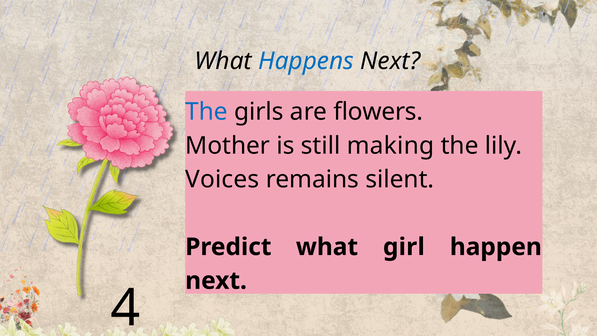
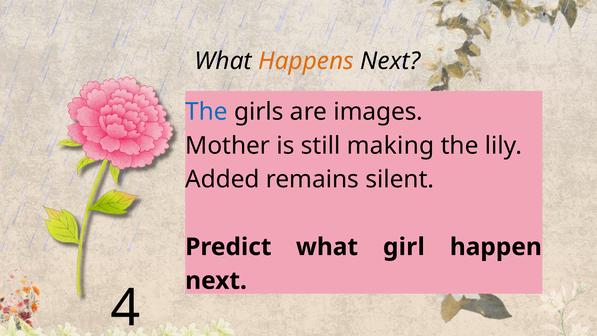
Happens colour: blue -> orange
flowers: flowers -> images
Voices: Voices -> Added
